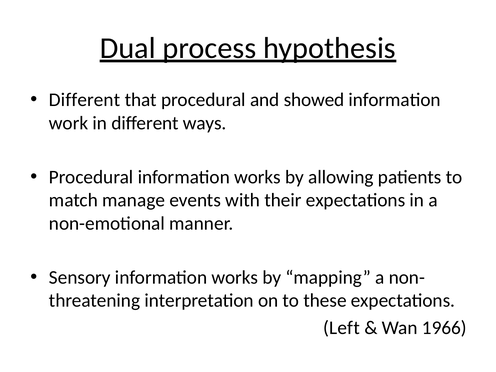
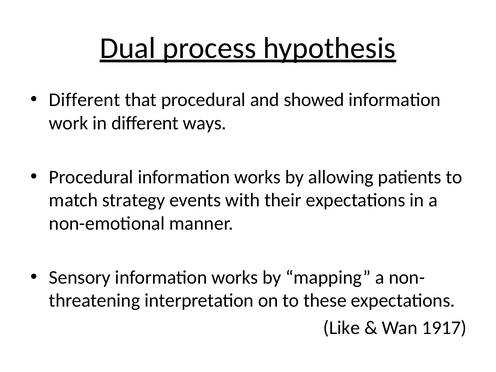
manage: manage -> strategy
Left: Left -> Like
1966: 1966 -> 1917
